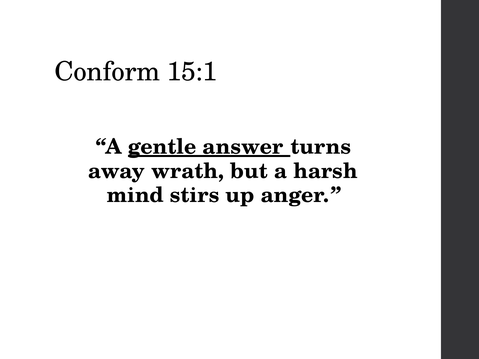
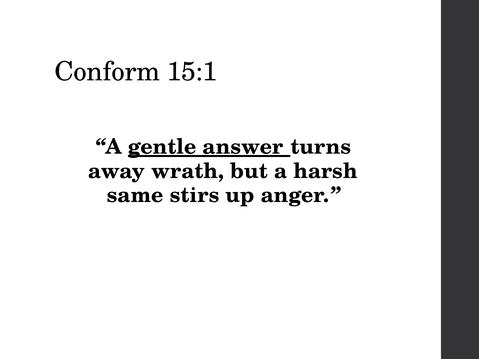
mind: mind -> same
